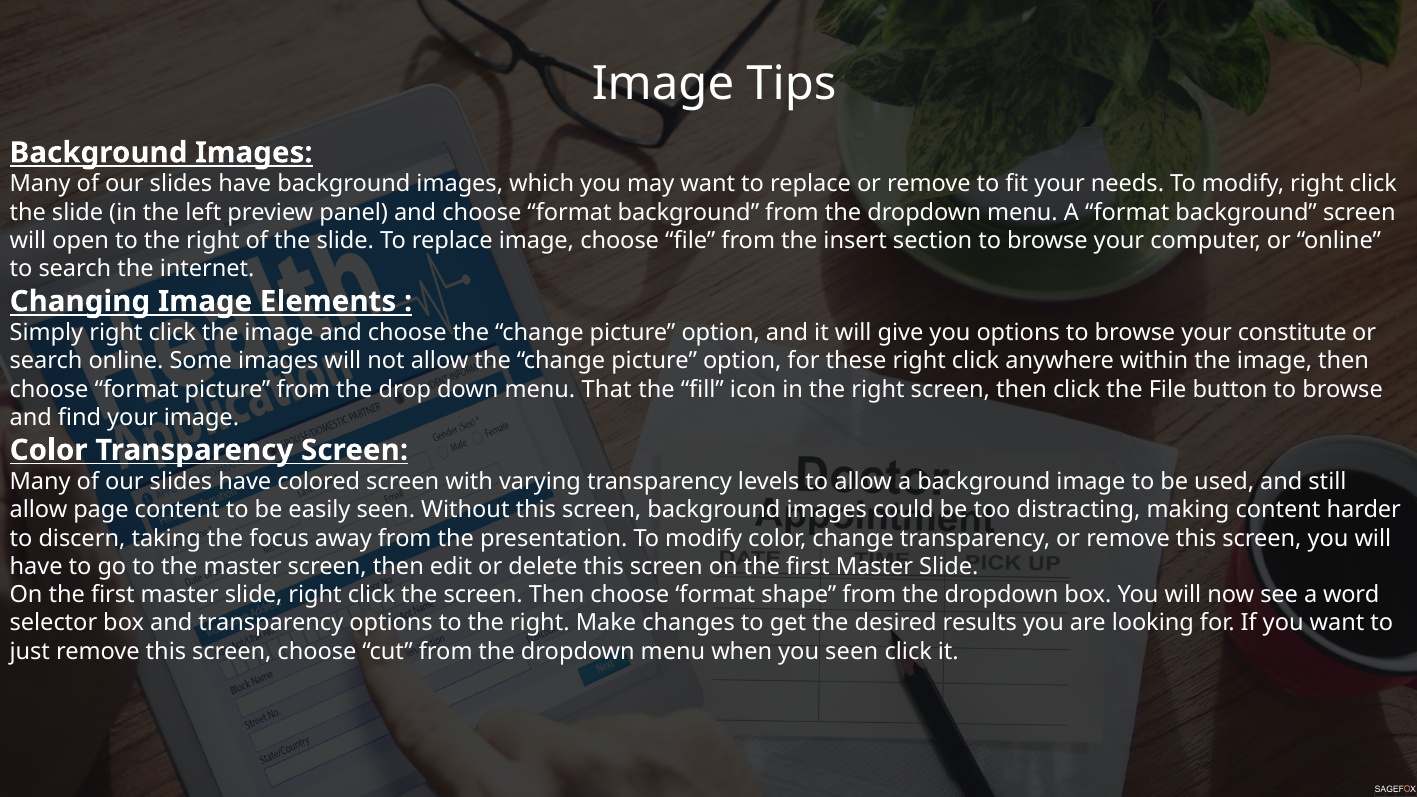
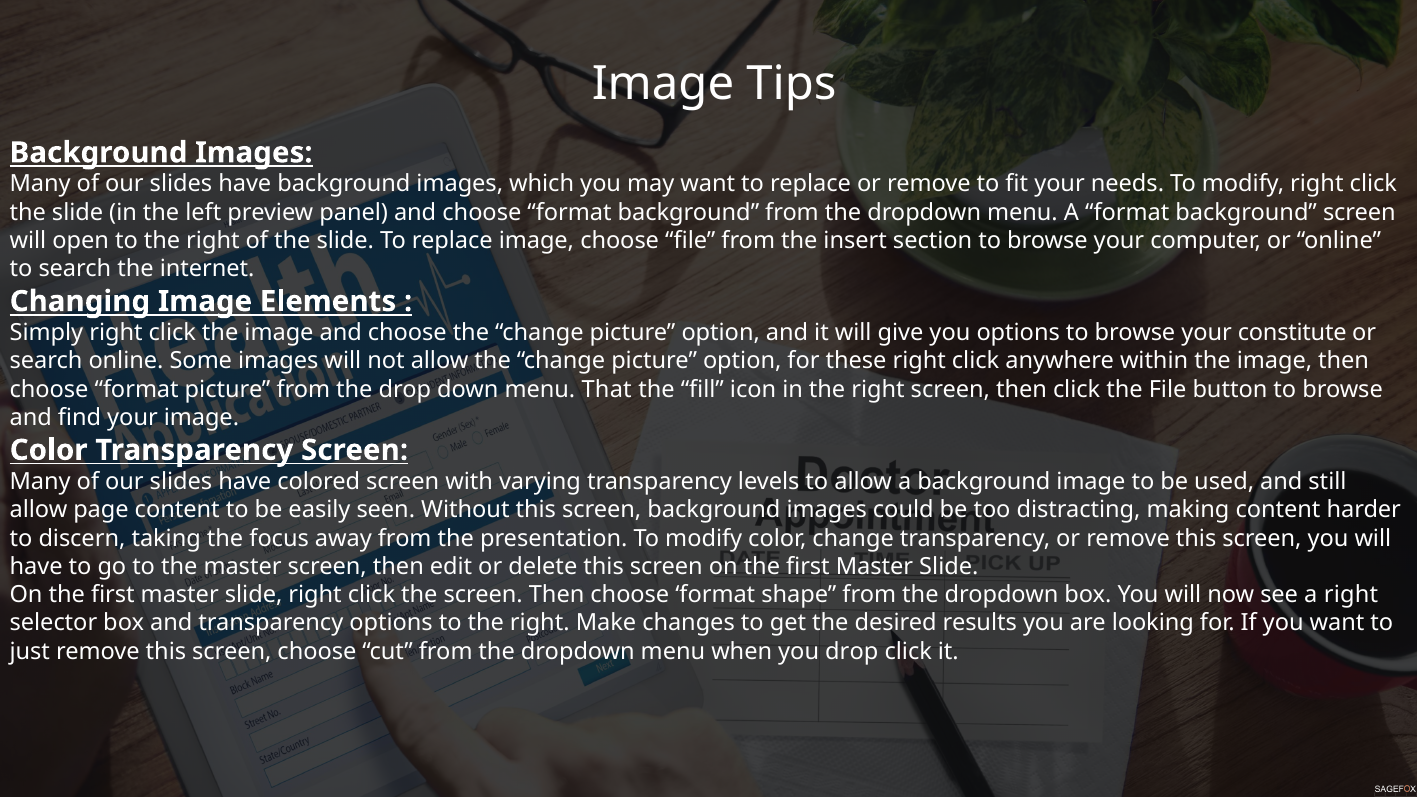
a word: word -> right
you seen: seen -> drop
